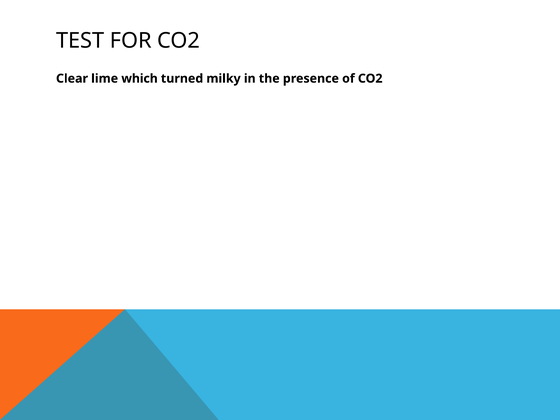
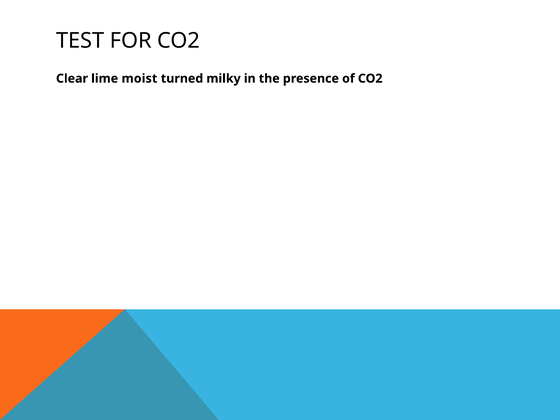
which: which -> moist
